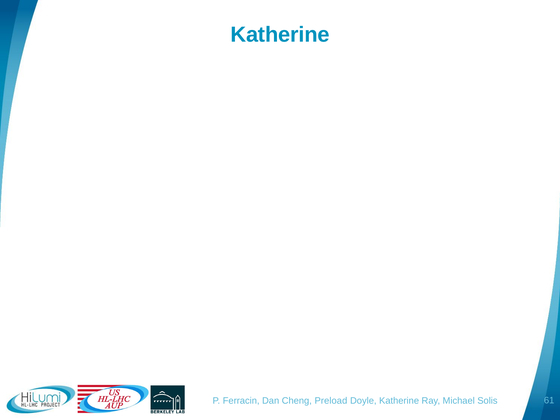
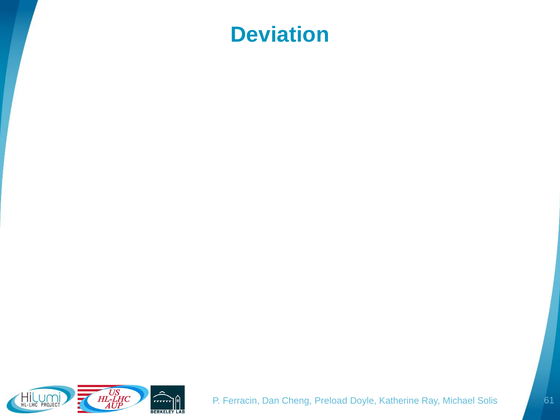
Katherine at (280, 35): Katherine -> Deviation
